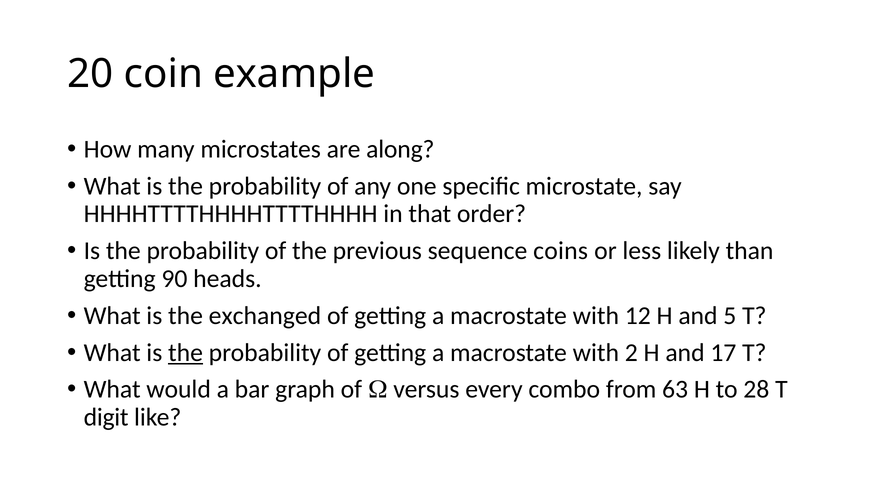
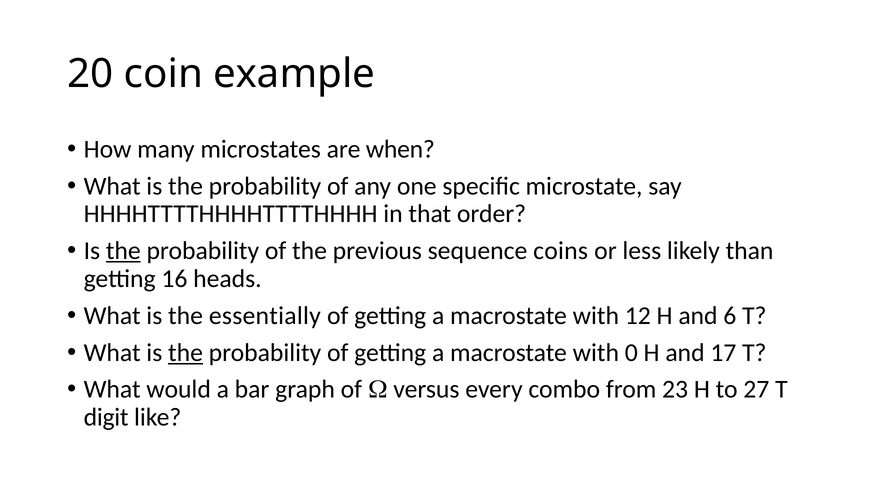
along: along -> when
the at (123, 251) underline: none -> present
90: 90 -> 16
exchanged: exchanged -> essentially
5: 5 -> 6
2: 2 -> 0
63: 63 -> 23
28: 28 -> 27
